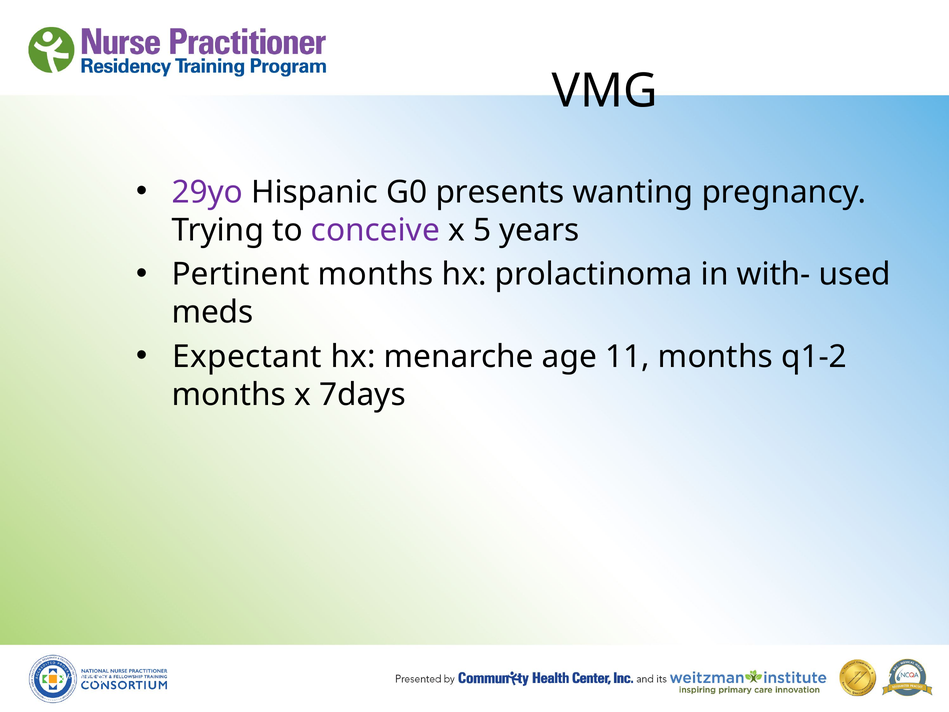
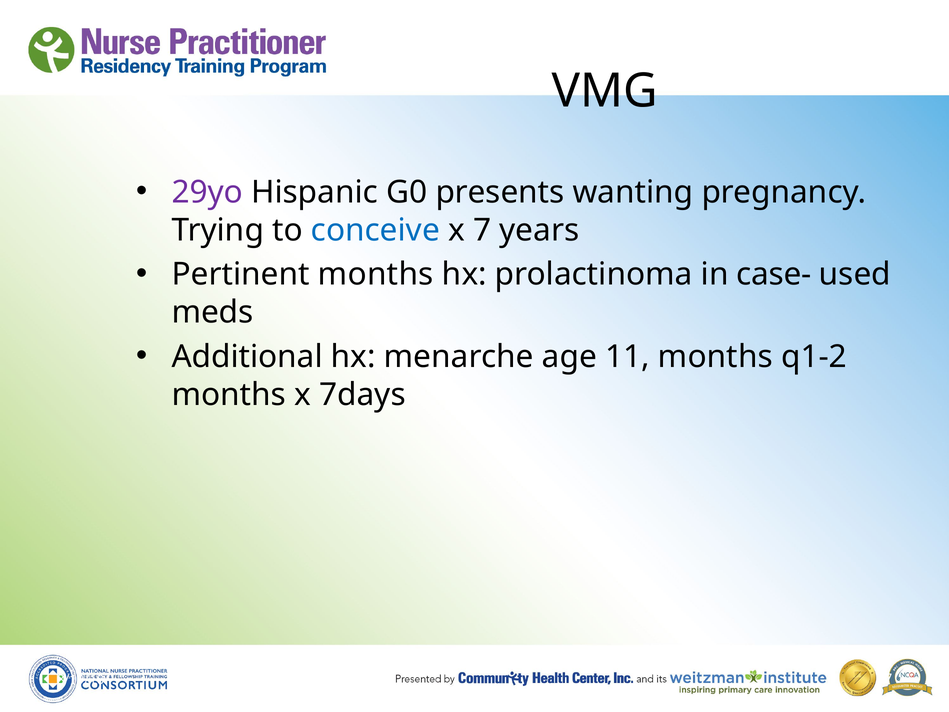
conceive colour: purple -> blue
5: 5 -> 7
with-: with- -> case-
Expectant: Expectant -> Additional
